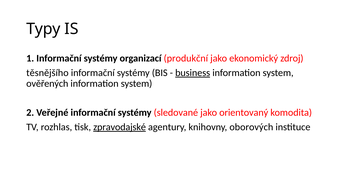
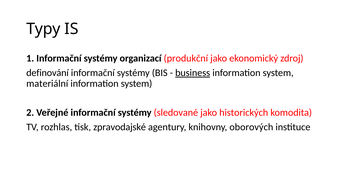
těsnějšího: těsnějšího -> definování
ověřených: ověřených -> materiální
orientovaný: orientovaný -> historických
zpravodajské underline: present -> none
